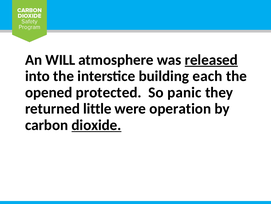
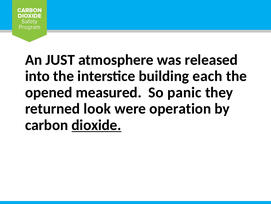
WILL: WILL -> JUST
released underline: present -> none
protected: protected -> measured
little: little -> look
